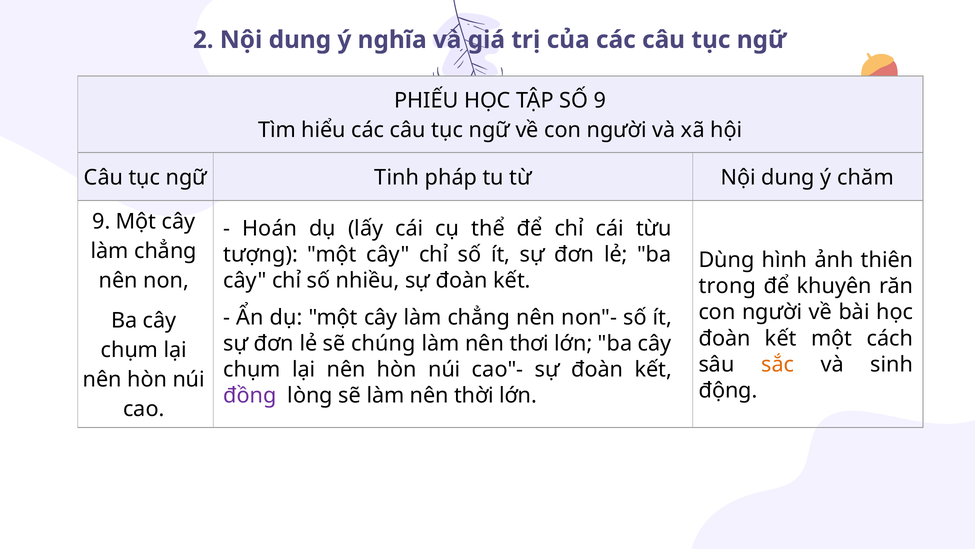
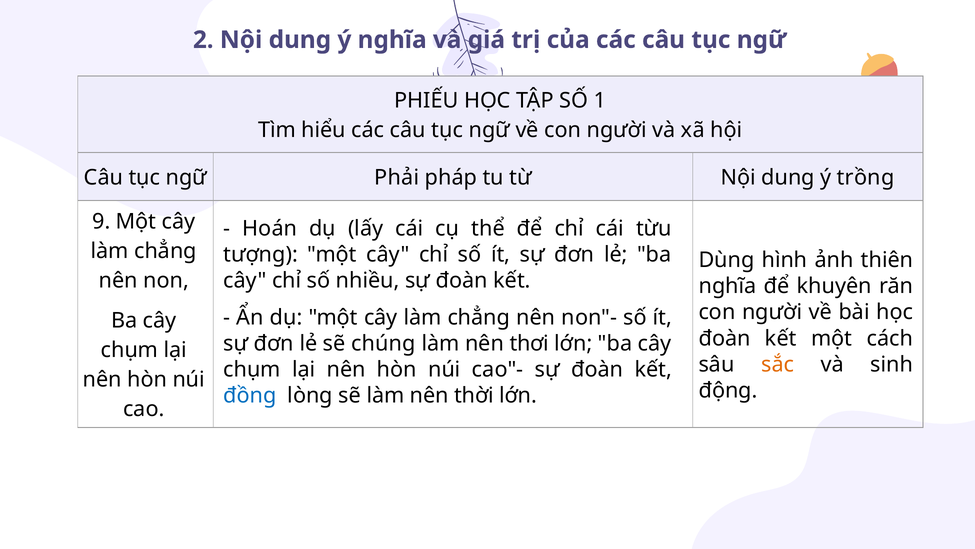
SỐ 9: 9 -> 1
Tinh: Tinh -> Phải
chăm: chăm -> trồng
trọng at (727, 286): trọng -> nghĩa
đồng colour: purple -> blue
